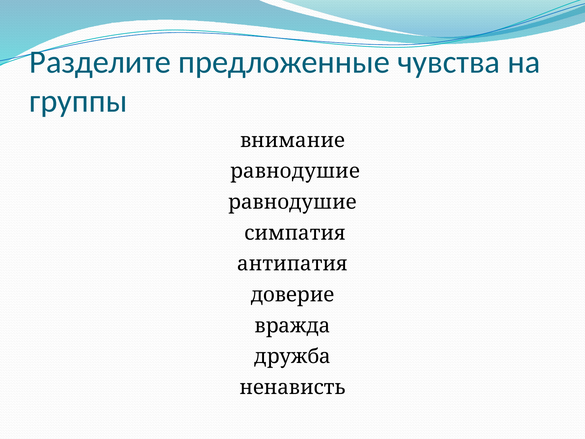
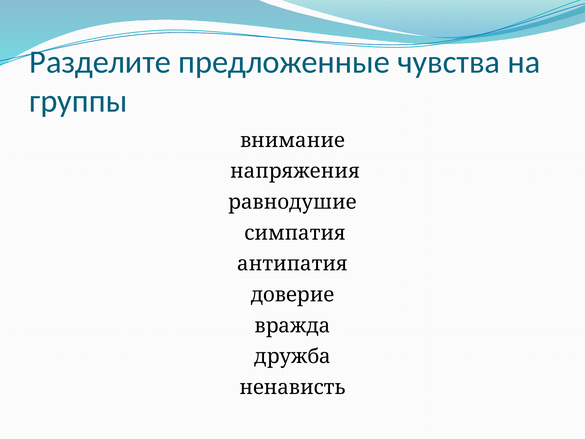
равнодушие at (295, 171): равнодушие -> напряжения
